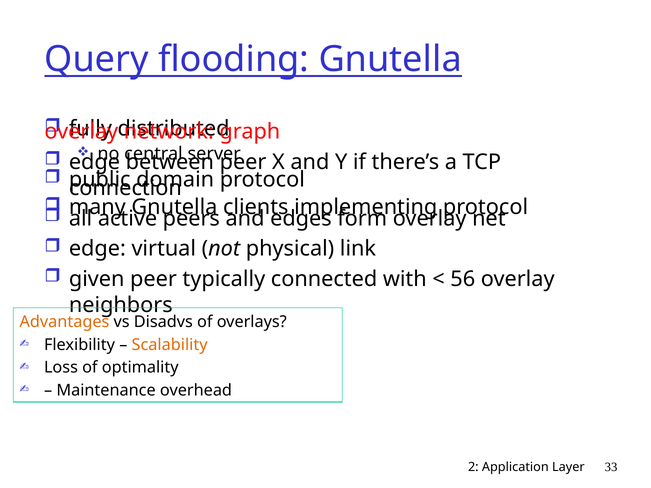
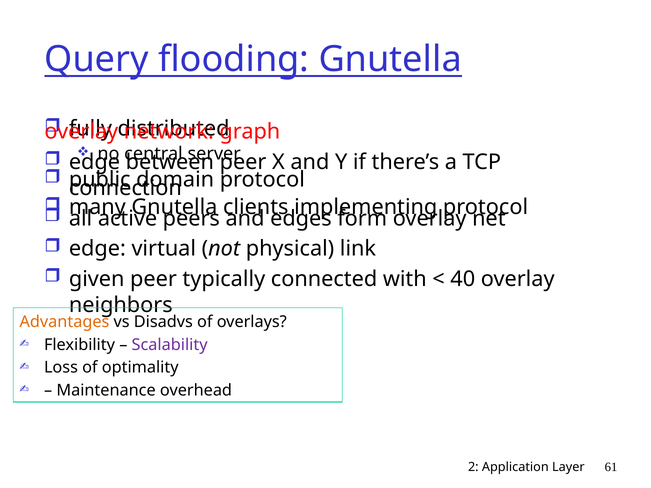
56: 56 -> 40
Scalability colour: orange -> purple
33: 33 -> 61
